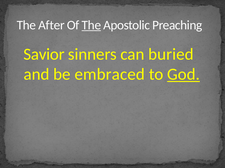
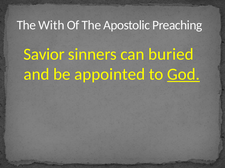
After: After -> With
The at (91, 25) underline: present -> none
embraced: embraced -> appointed
